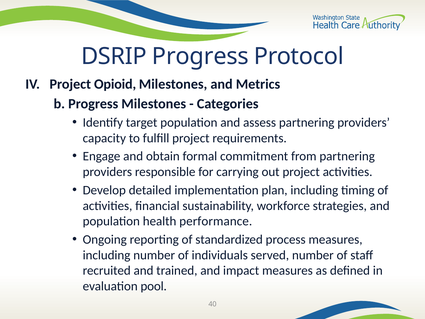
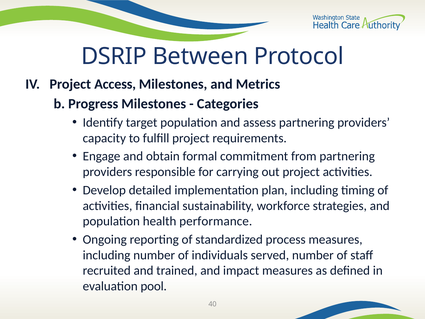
DSRIP Progress: Progress -> Between
Opioid: Opioid -> Access
